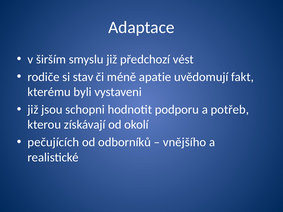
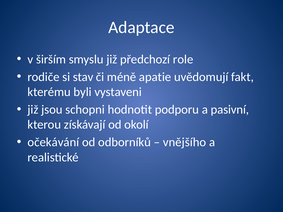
vést: vést -> role
potřeb: potřeb -> pasivní
pečujících: pečujících -> očekávání
